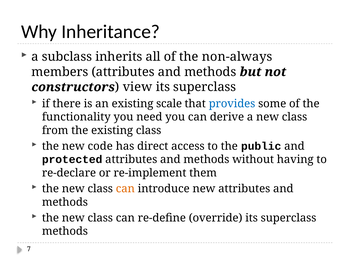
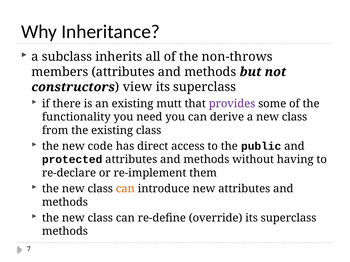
non-always: non-always -> non-throws
scale: scale -> mutt
provides colour: blue -> purple
